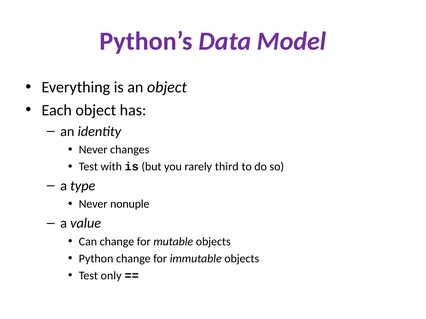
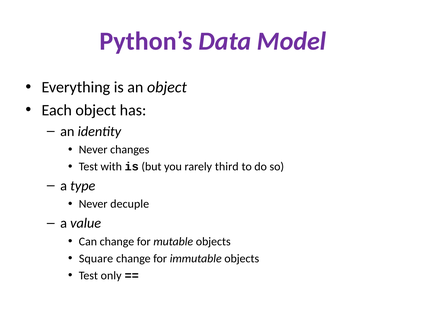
nonuple: nonuple -> decuple
Python: Python -> Square
